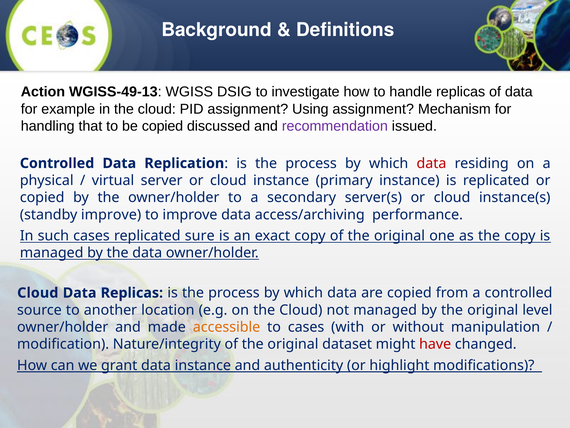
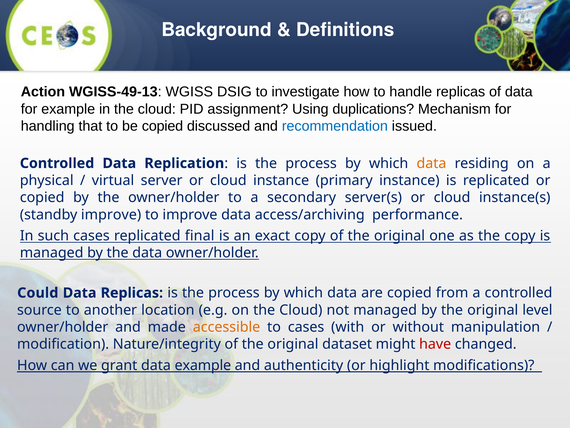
Using assignment: assignment -> duplications
recommendation colour: purple -> blue
data at (431, 163) colour: red -> orange
sure: sure -> final
Cloud at (38, 293): Cloud -> Could
data instance: instance -> example
